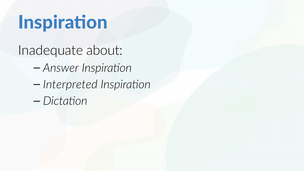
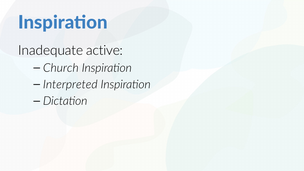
about: about -> active
Answer: Answer -> Church
